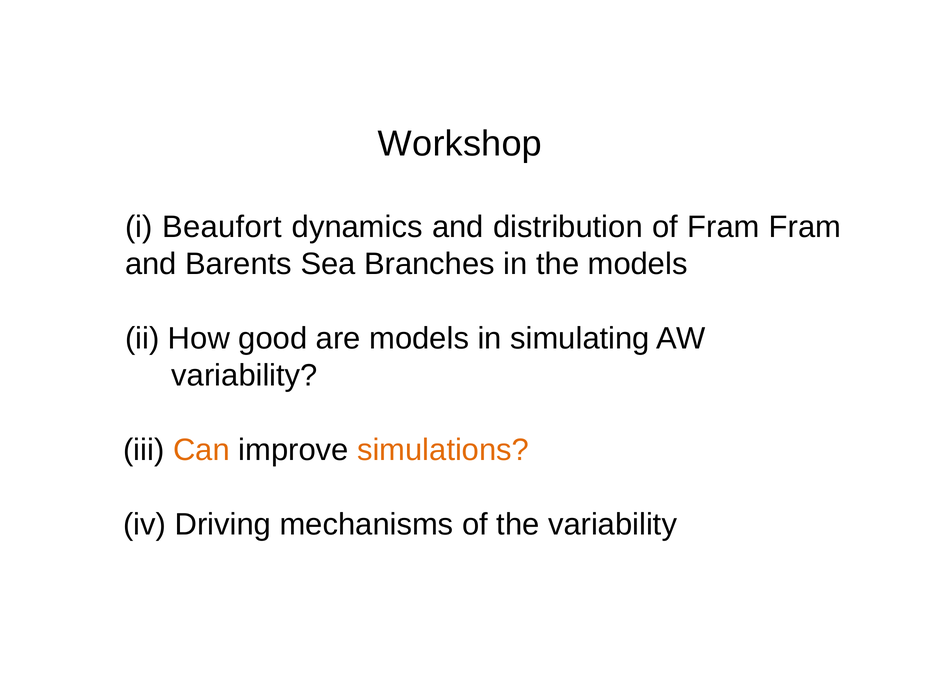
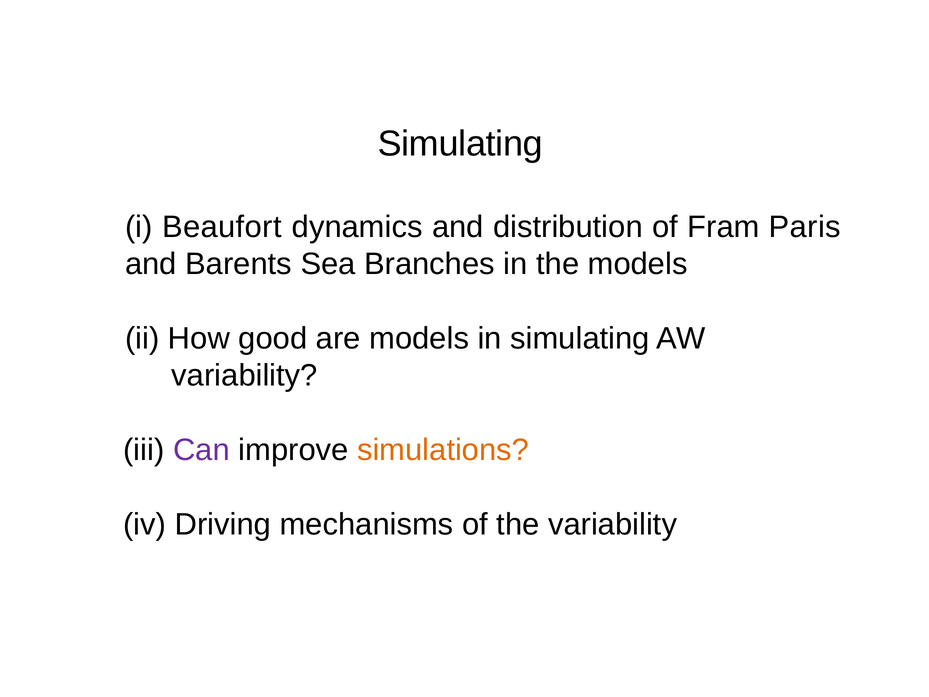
Workshop at (460, 144): Workshop -> Simulating
Fram Fram: Fram -> Paris
Can colour: orange -> purple
